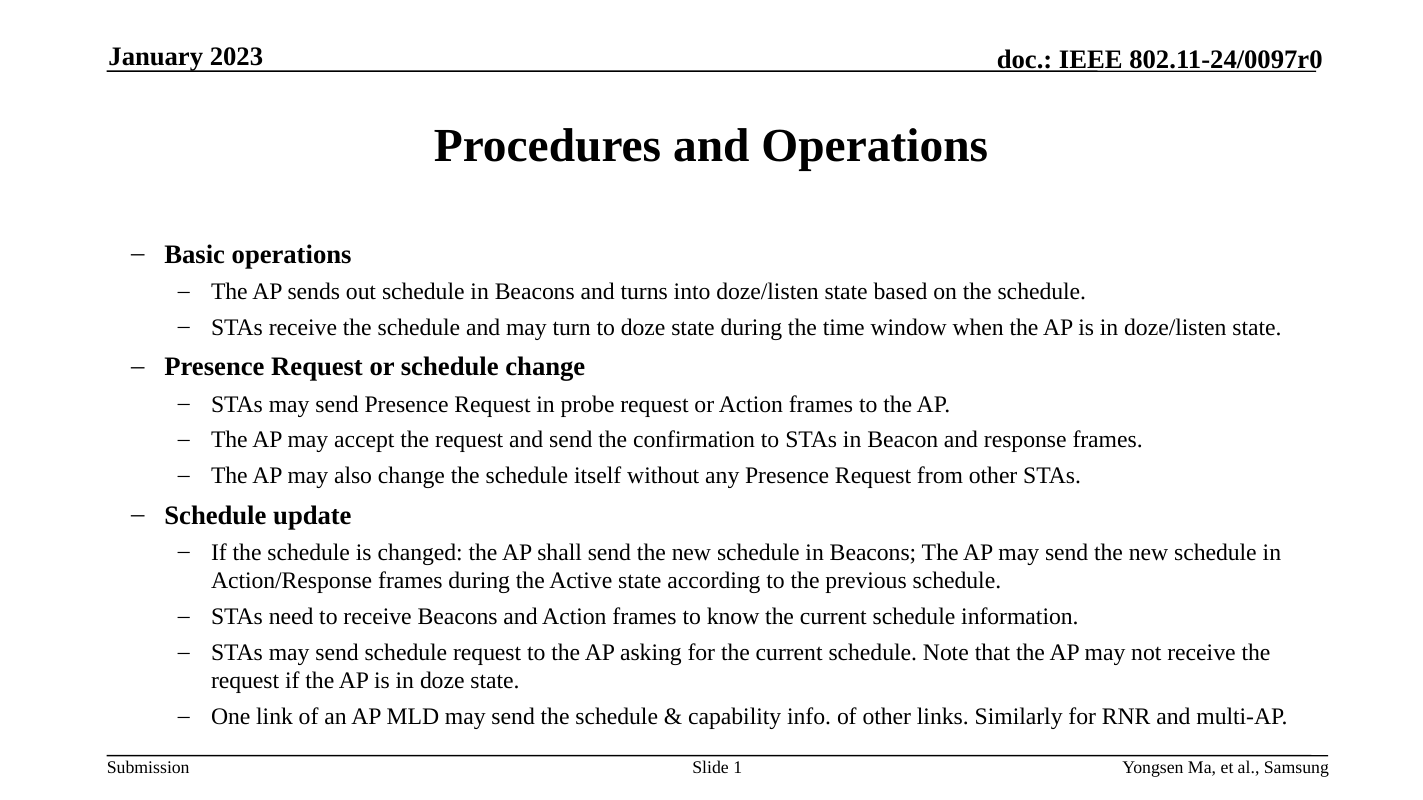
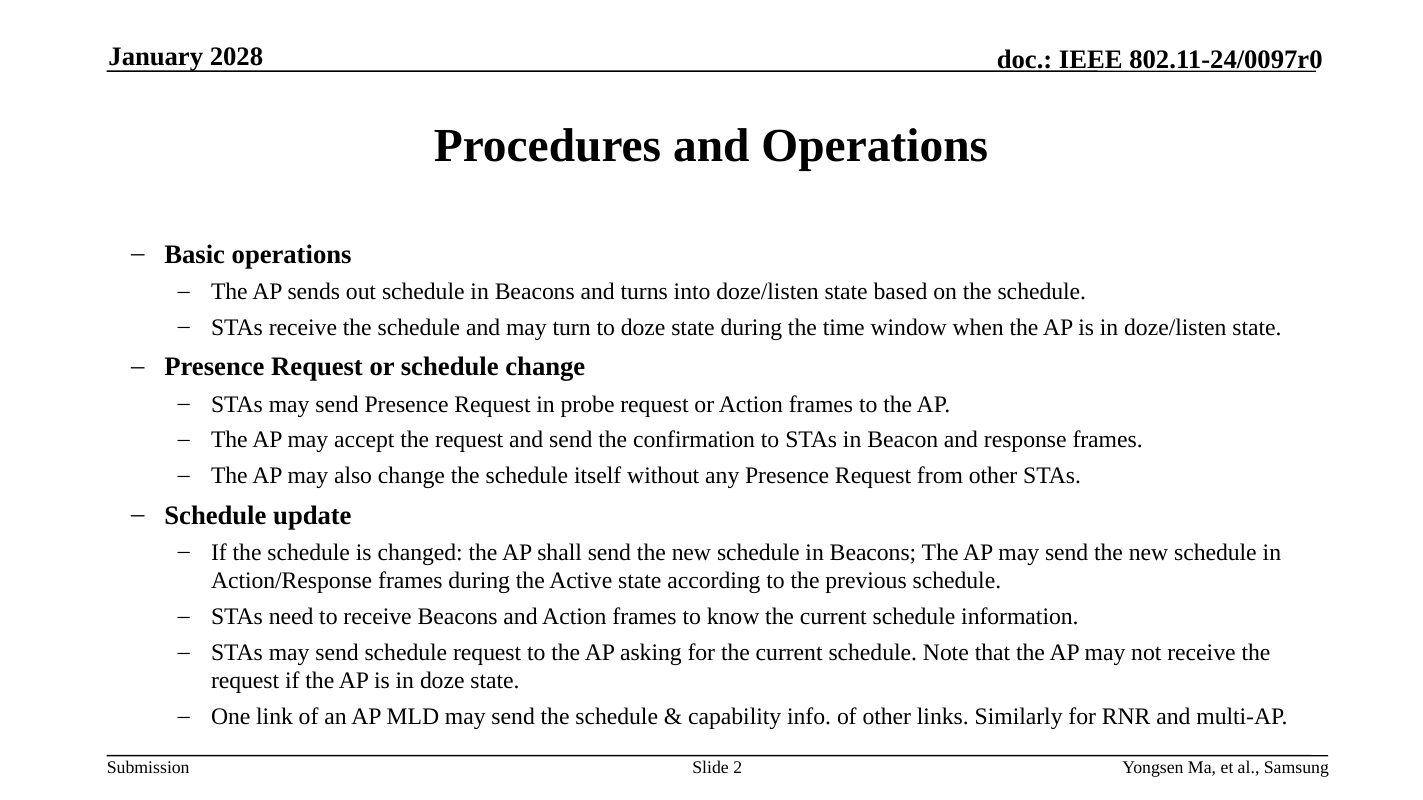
2023: 2023 -> 2028
1: 1 -> 2
